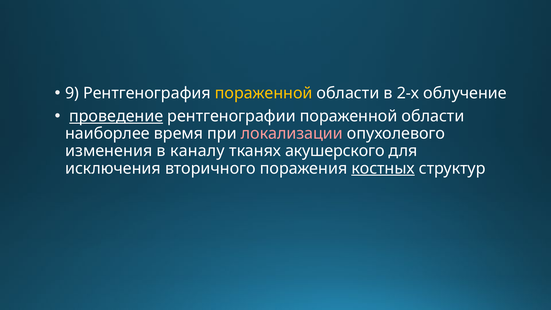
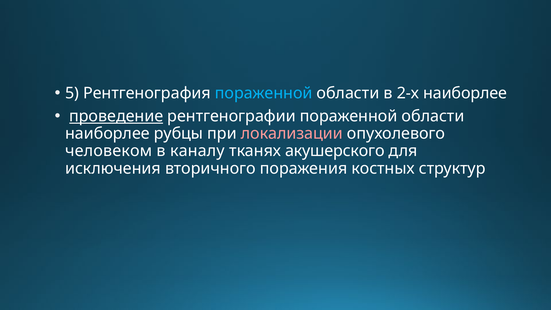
9: 9 -> 5
пораженной at (264, 93) colour: yellow -> light blue
2-х облучение: облучение -> наиборлее
время: время -> рубцы
изменения: изменения -> человеком
костных underline: present -> none
